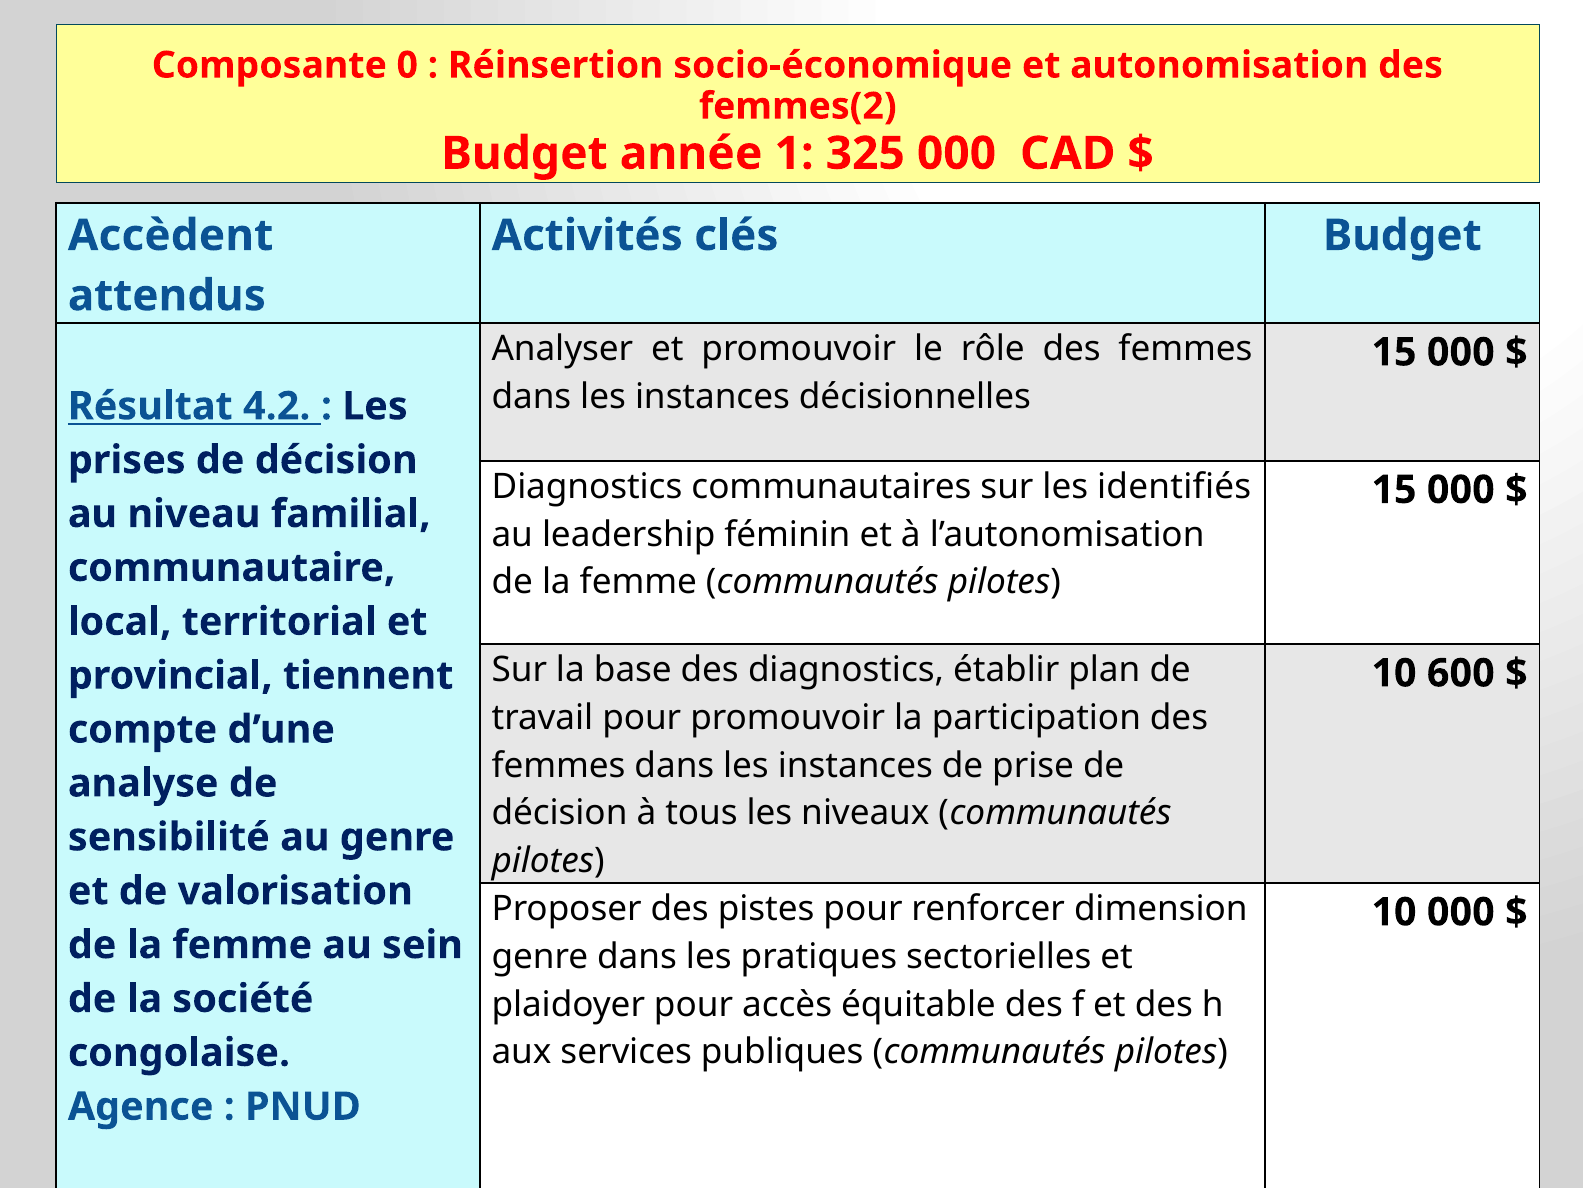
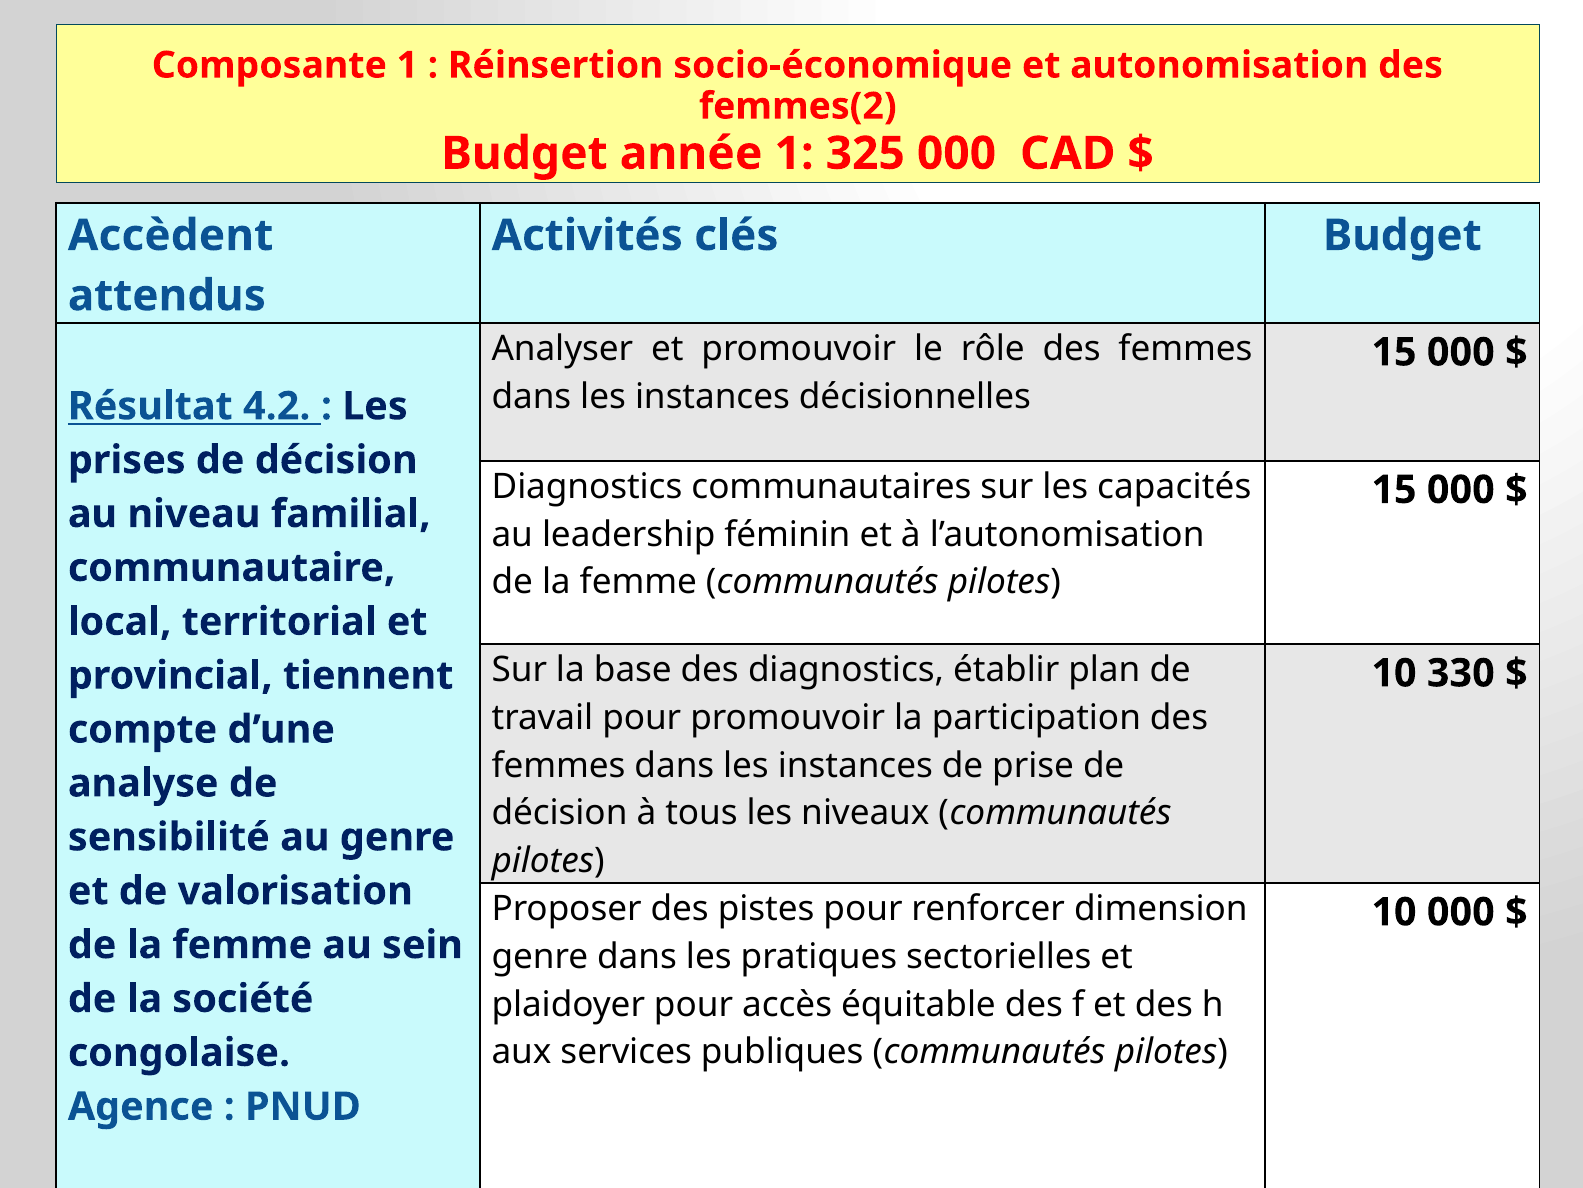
Composante 0: 0 -> 1
identifiés: identifiés -> capacités
600: 600 -> 330
